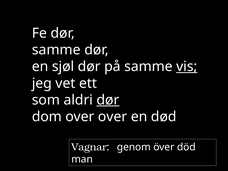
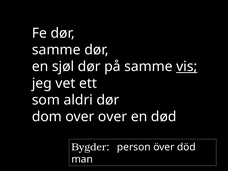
dør at (108, 100) underline: present -> none
Vagnar: Vagnar -> Bygder
genom: genom -> person
